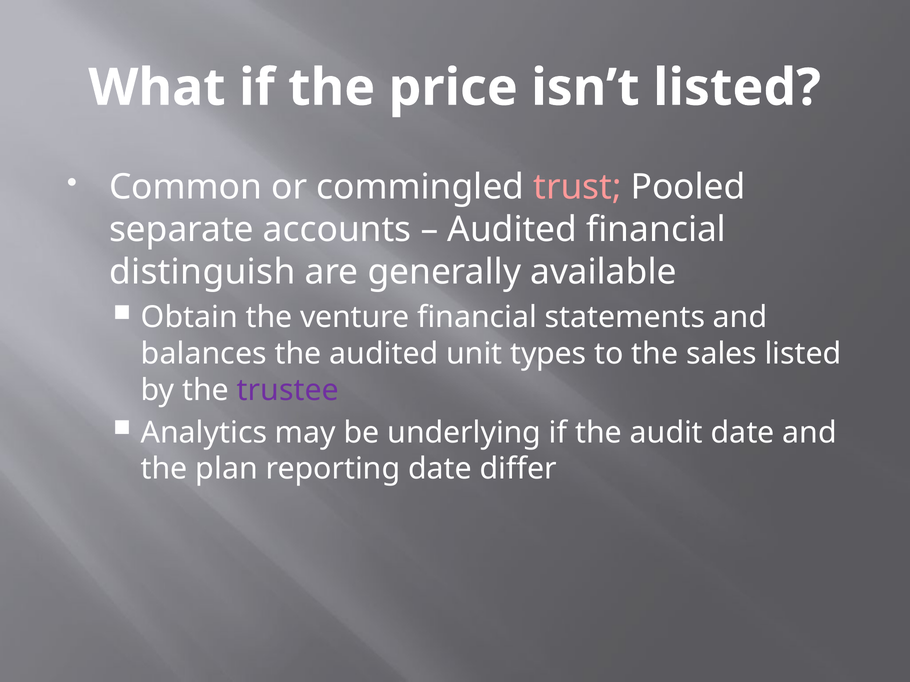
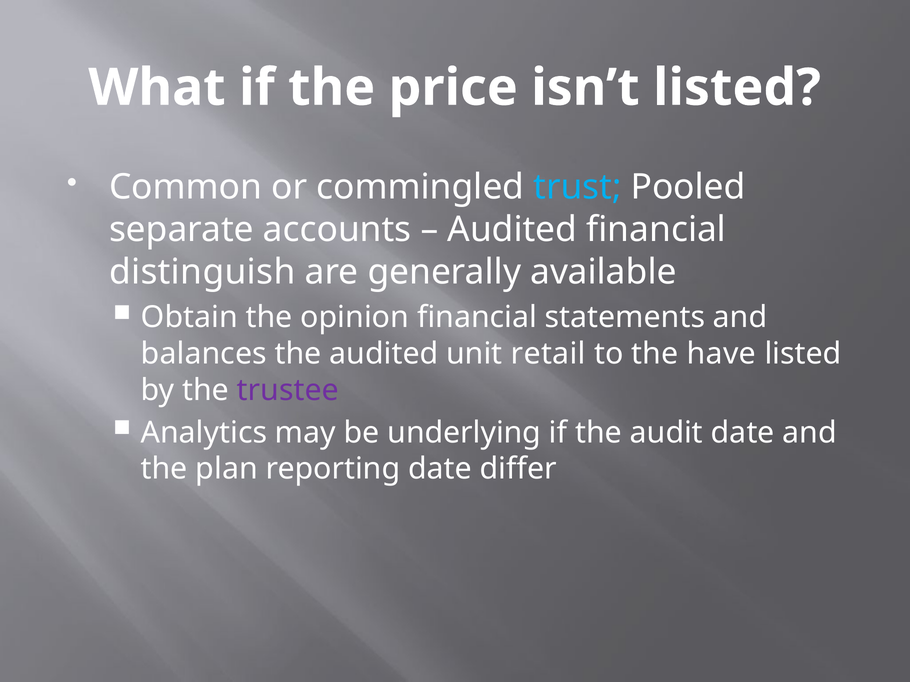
trust colour: pink -> light blue
venture: venture -> opinion
types: types -> retail
sales: sales -> have
